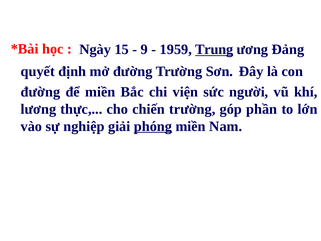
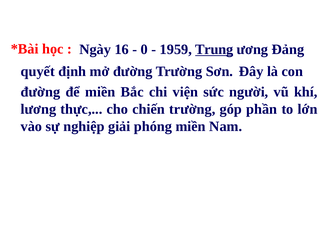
15: 15 -> 16
9: 9 -> 0
phóng underline: present -> none
